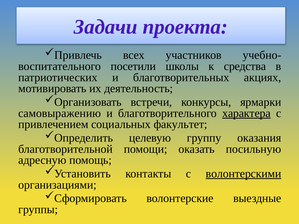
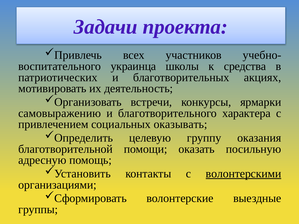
посетили: посетили -> украинца
характера underline: present -> none
факультет: факультет -> оказывать
